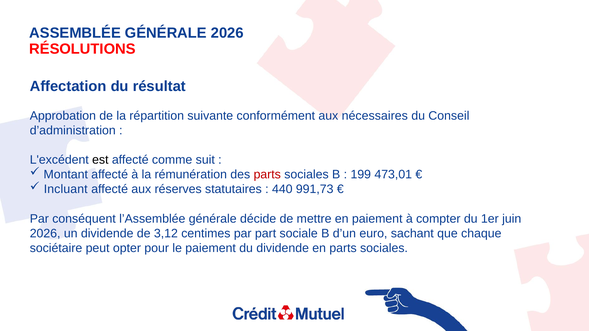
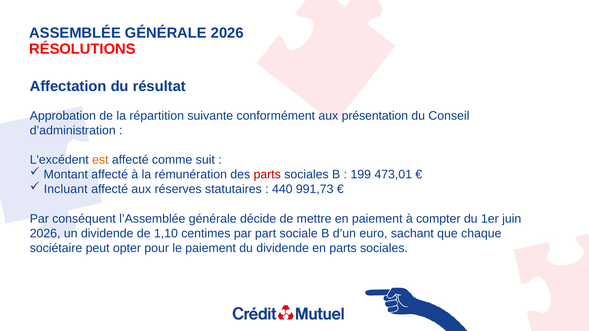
nécessaires: nécessaires -> présentation
est colour: black -> orange
3,12: 3,12 -> 1,10
